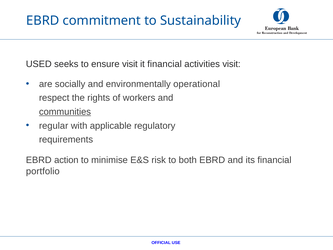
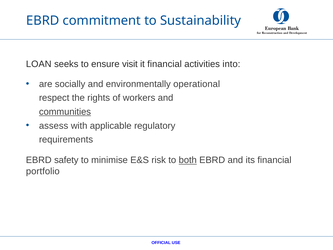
USED: USED -> LOAN
activities visit: visit -> into
regular: regular -> assess
action: action -> safety
both underline: none -> present
